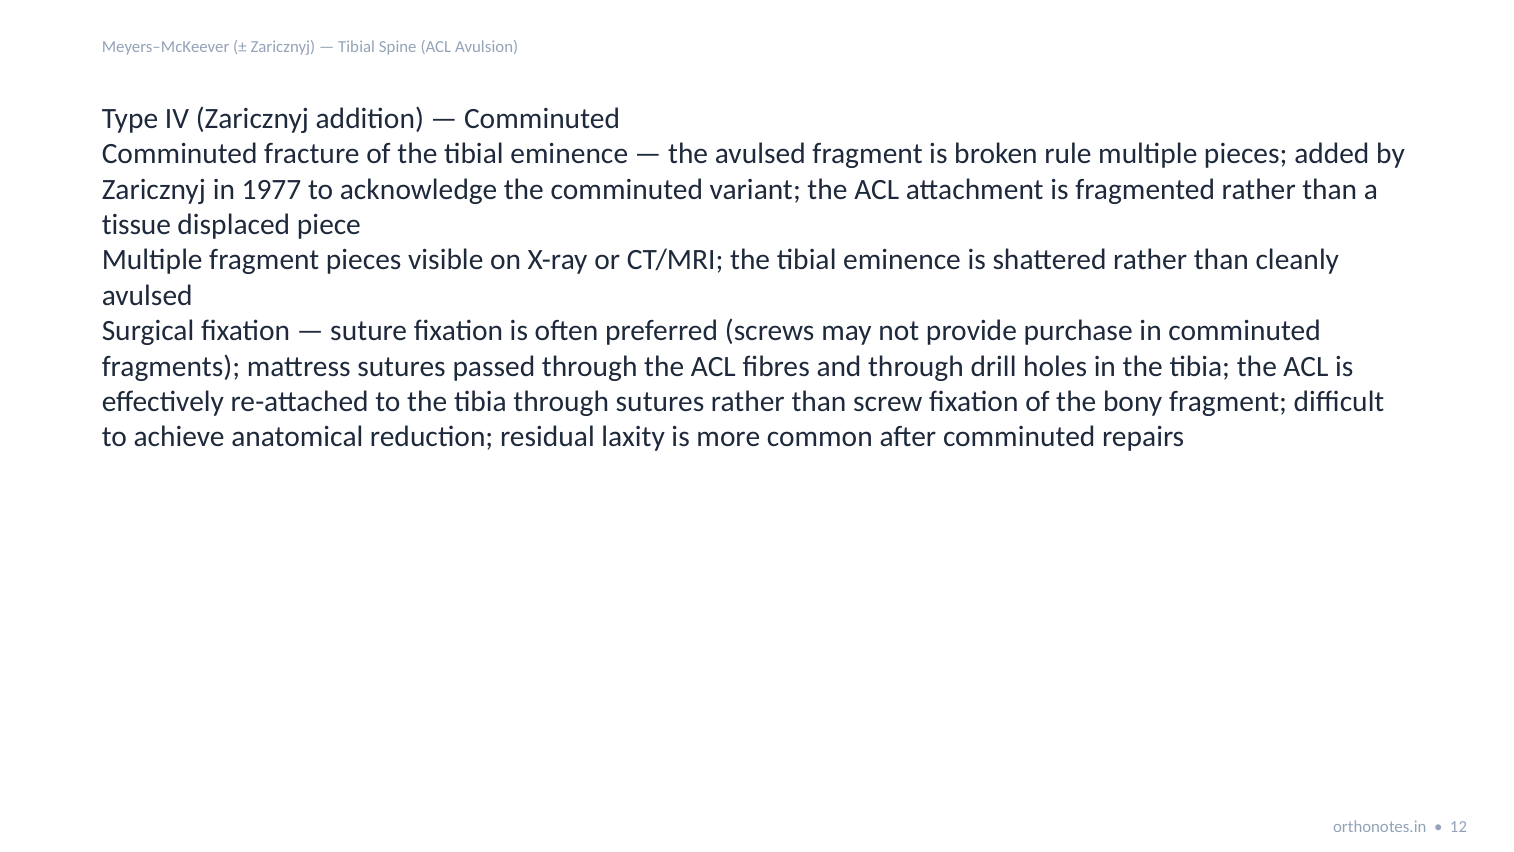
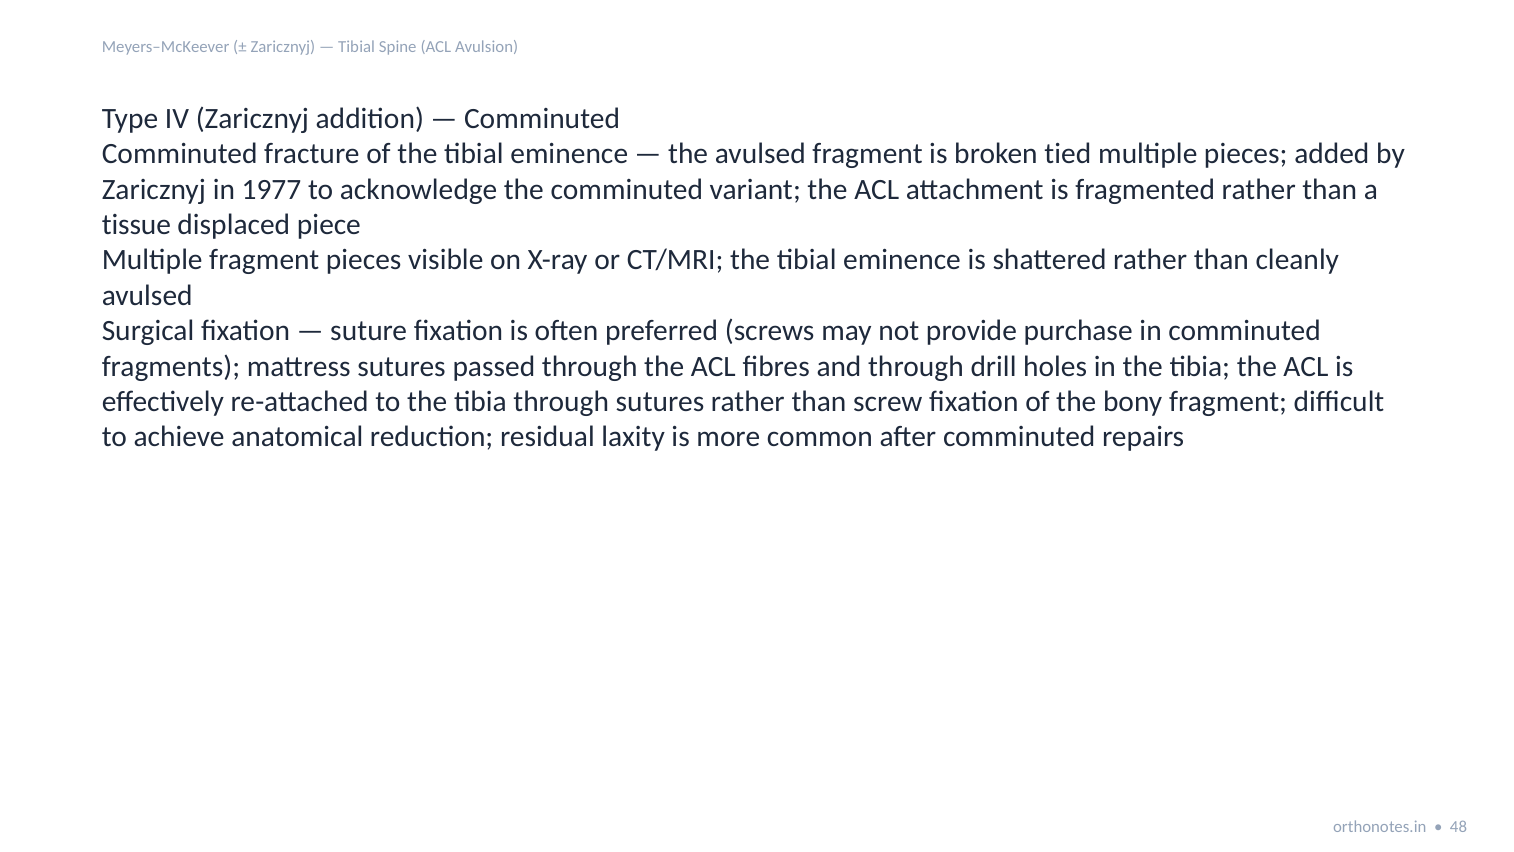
rule: rule -> tied
12: 12 -> 48
